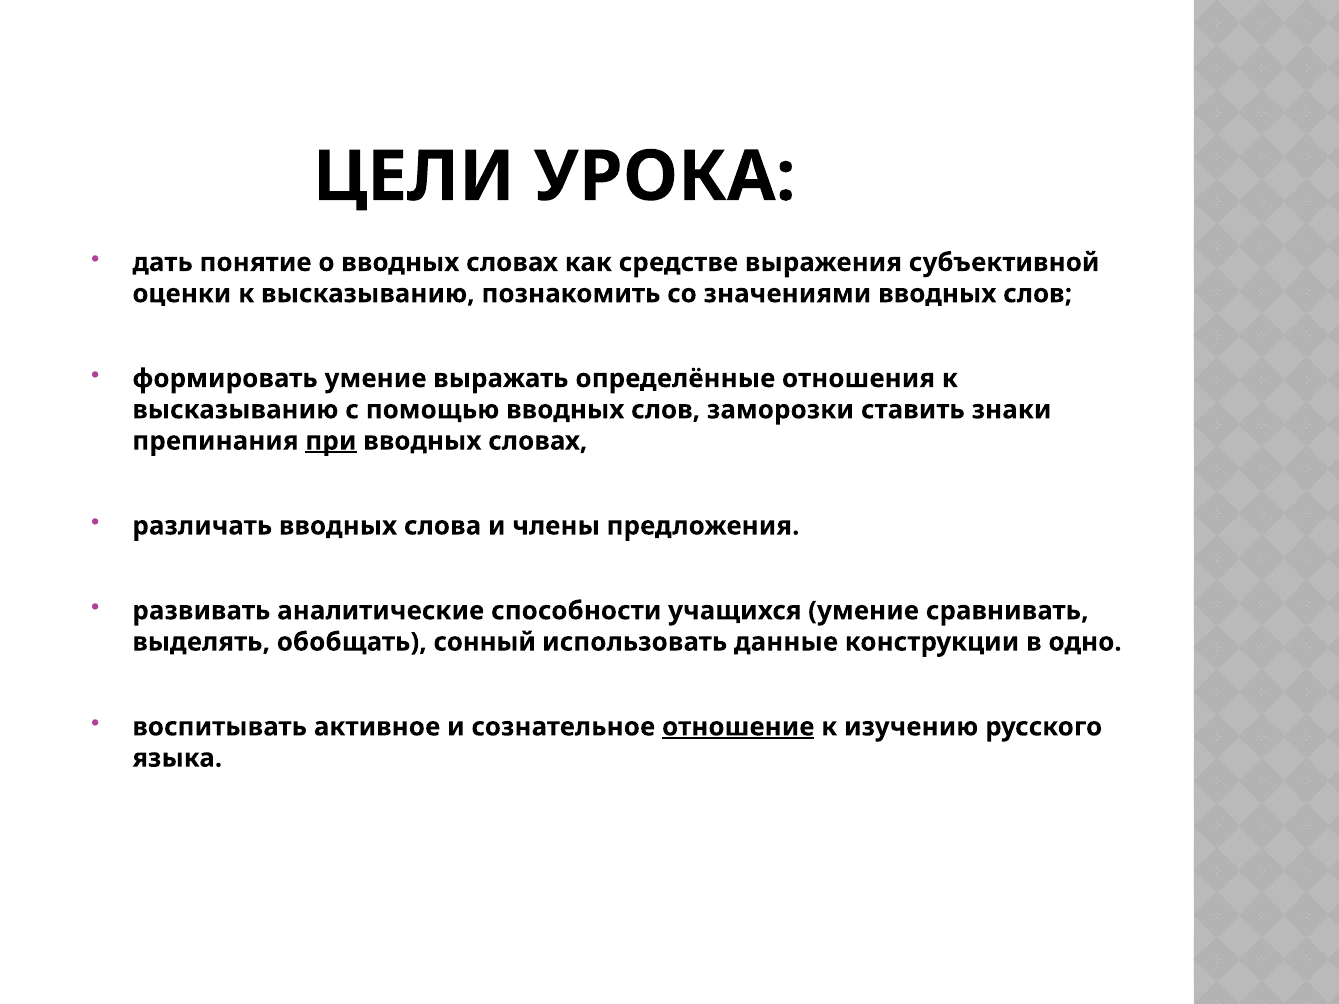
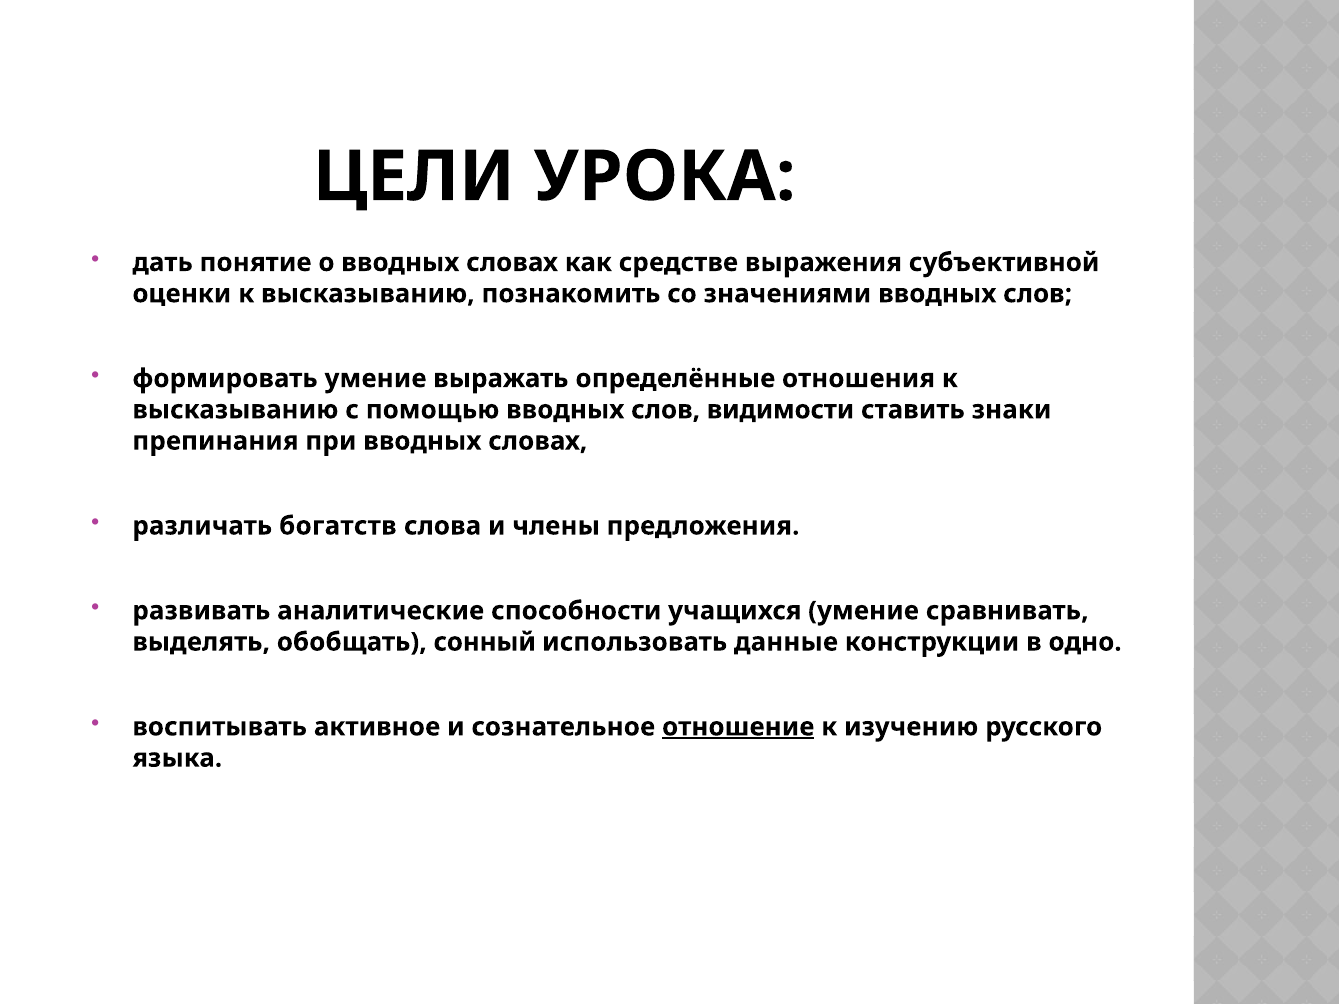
заморозки: заморозки -> видимости
при underline: present -> none
различать вводных: вводных -> богатств
